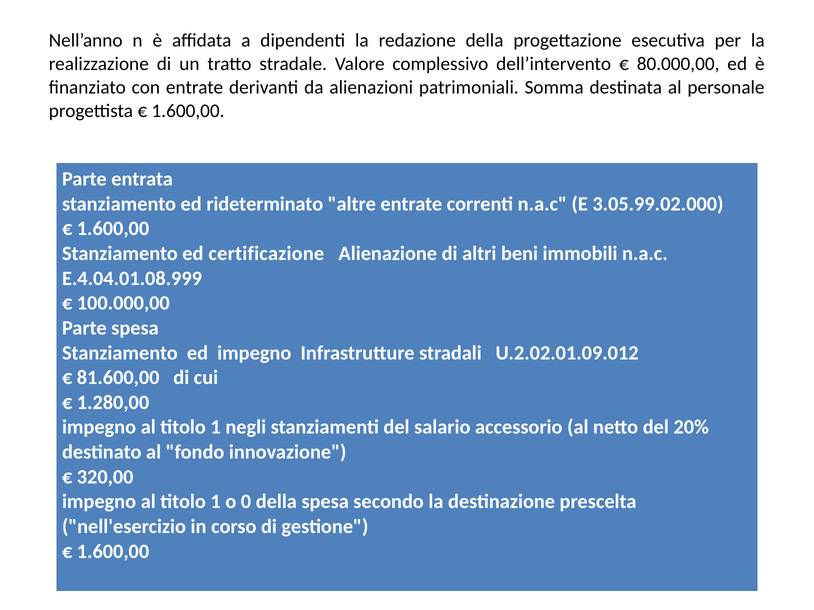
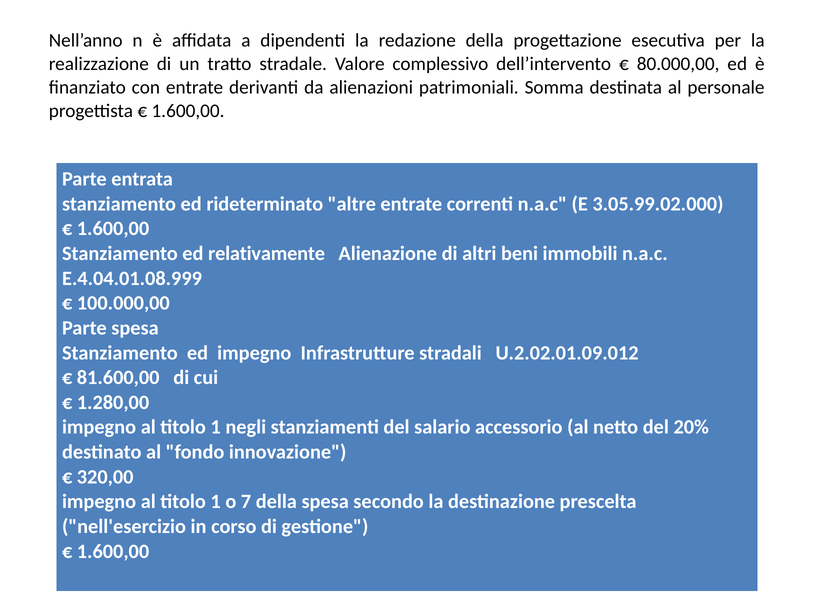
certificazione: certificazione -> relativamente
0: 0 -> 7
